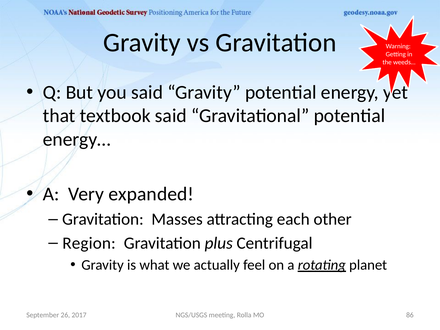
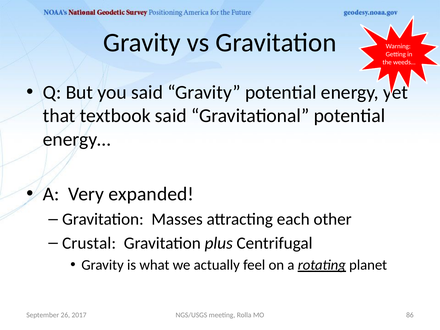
Region: Region -> Crustal
